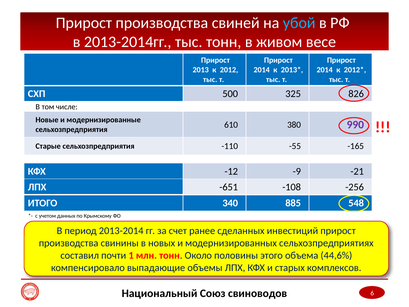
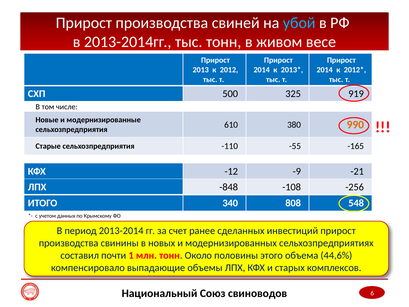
826: 826 -> 919
990 colour: purple -> orange
-651: -651 -> -848
885: 885 -> 808
